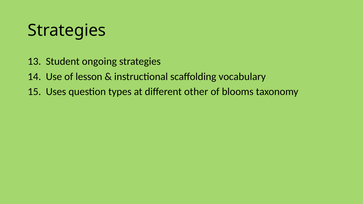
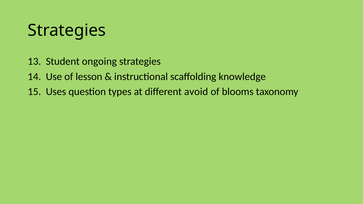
vocabulary: vocabulary -> knowledge
other: other -> avoid
